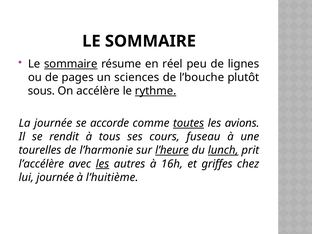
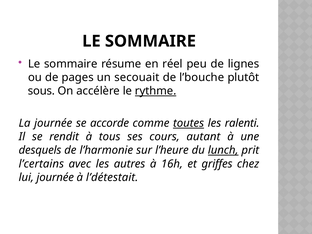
sommaire at (71, 64) underline: present -> none
sciences: sciences -> secouait
avions: avions -> ralenti
fuseau: fuseau -> autant
tourelles: tourelles -> desquels
l’heure underline: present -> none
l’accélère: l’accélère -> l’certains
les at (102, 164) underline: present -> none
l’huitième: l’huitième -> l’détestait
